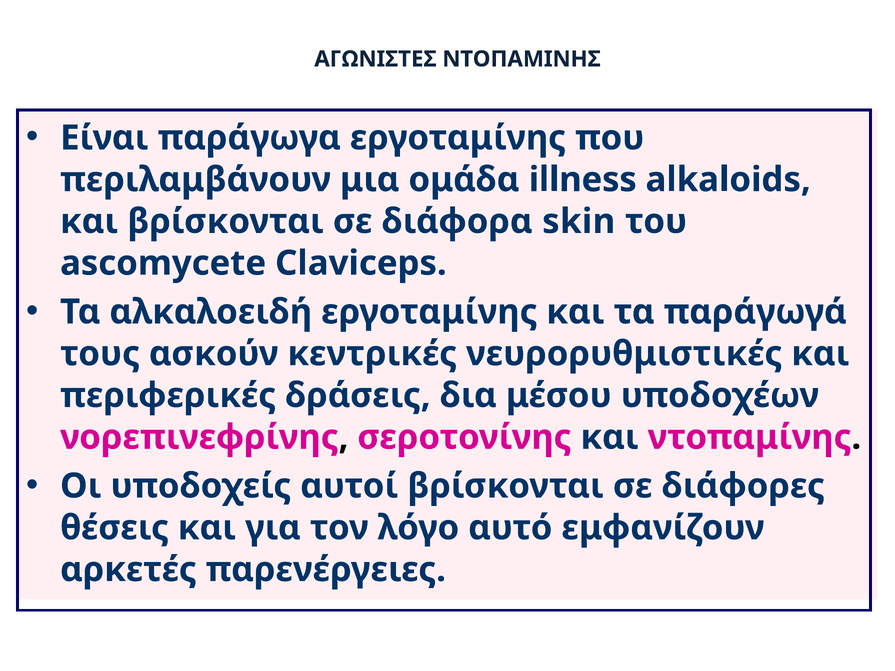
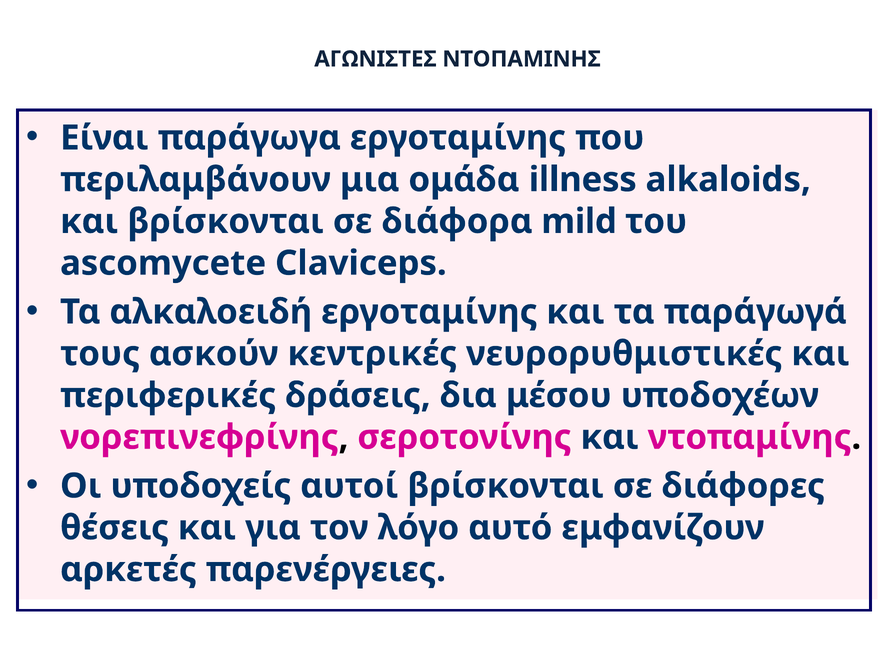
skin: skin -> mild
